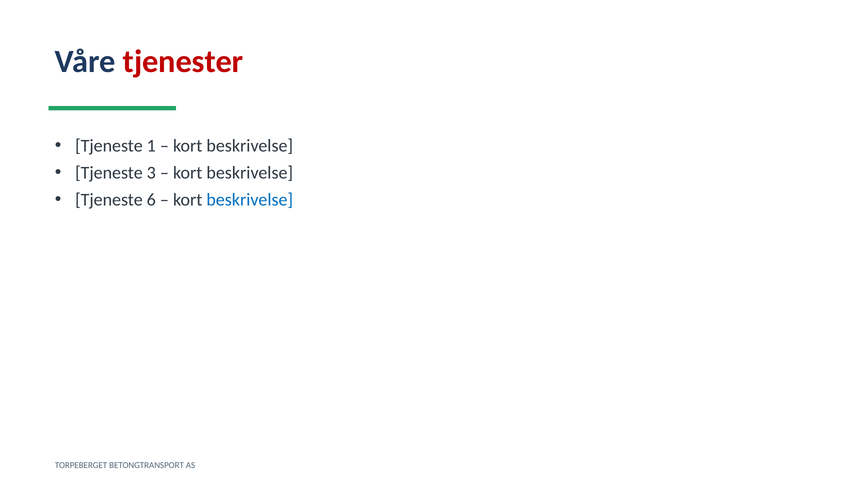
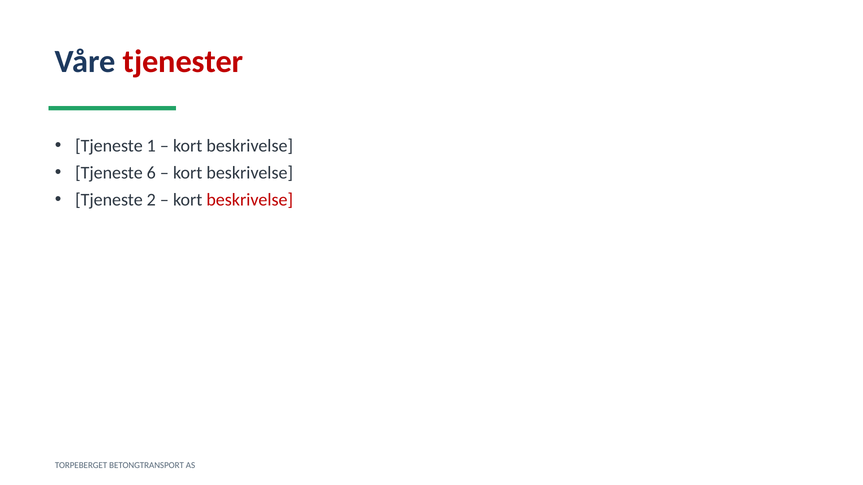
3: 3 -> 6
6: 6 -> 2
beskrivelse at (250, 200) colour: blue -> red
